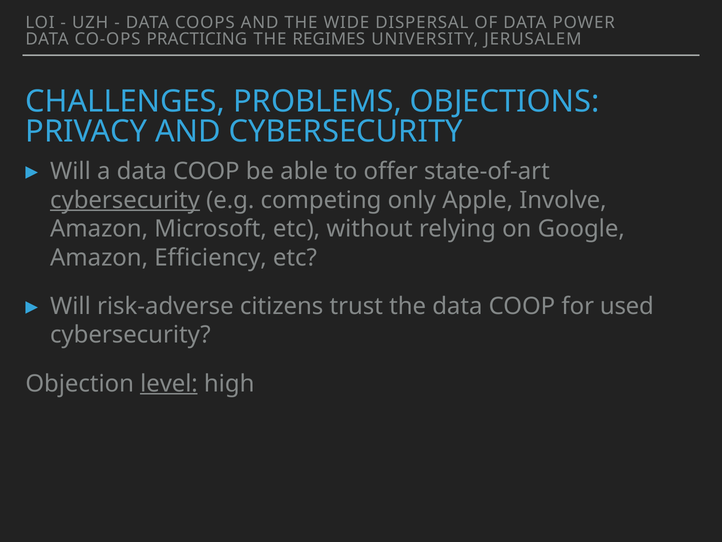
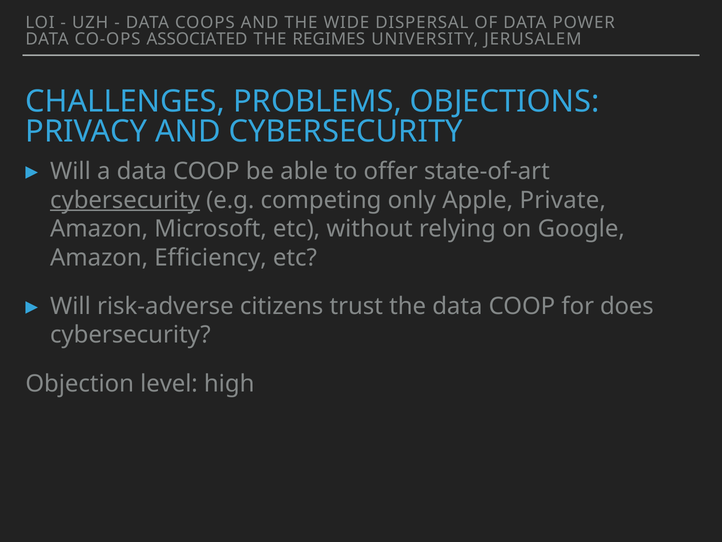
PRACTICING: PRACTICING -> ASSOCIATED
Involve: Involve -> Private
used: used -> does
level underline: present -> none
